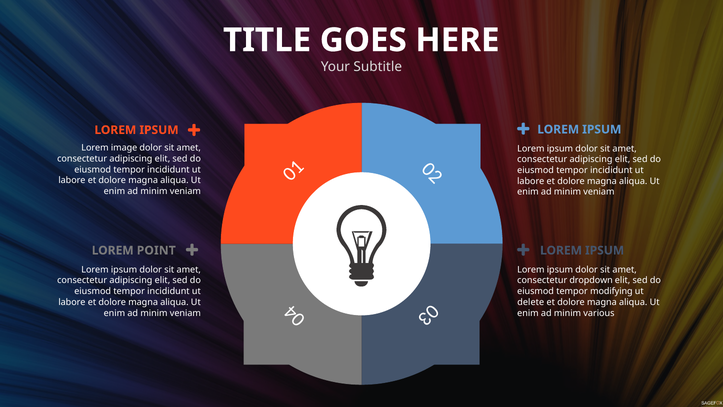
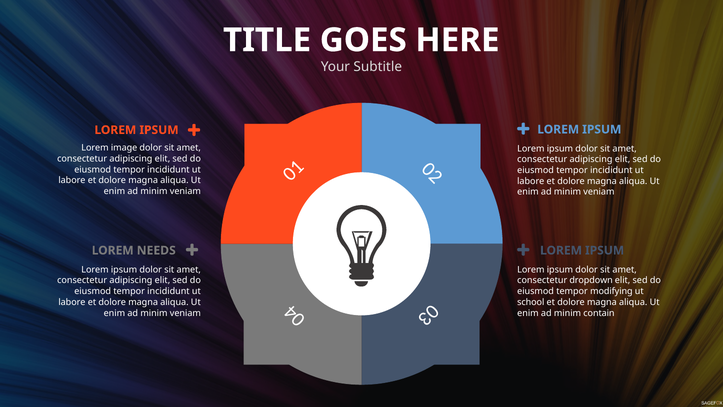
POINT: POINT -> NEEDS
delete: delete -> school
various: various -> contain
